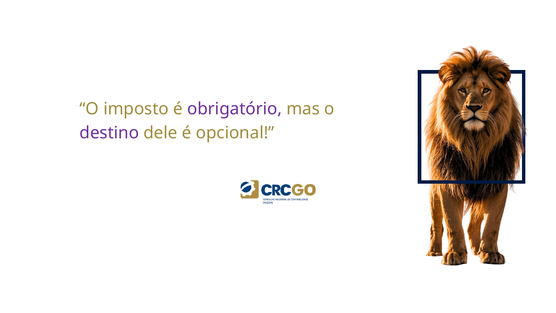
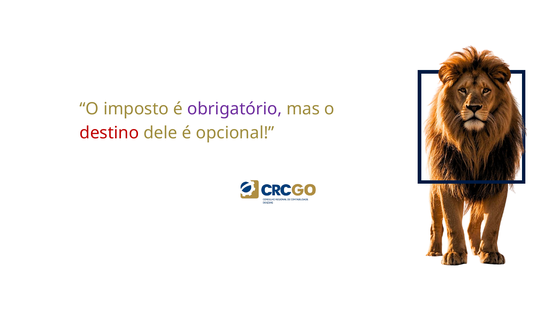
destino colour: purple -> red
